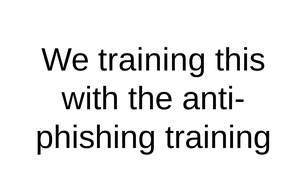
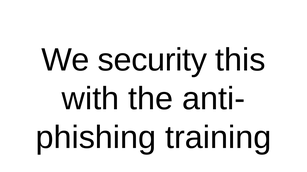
We training: training -> security
